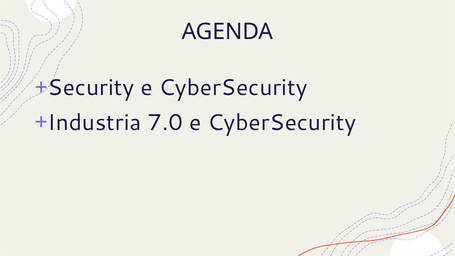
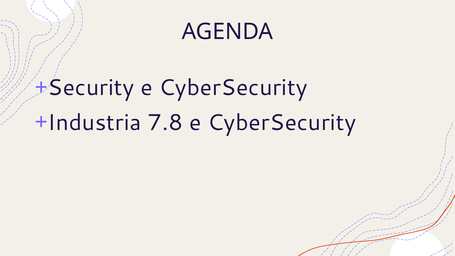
7.0: 7.0 -> 7.8
